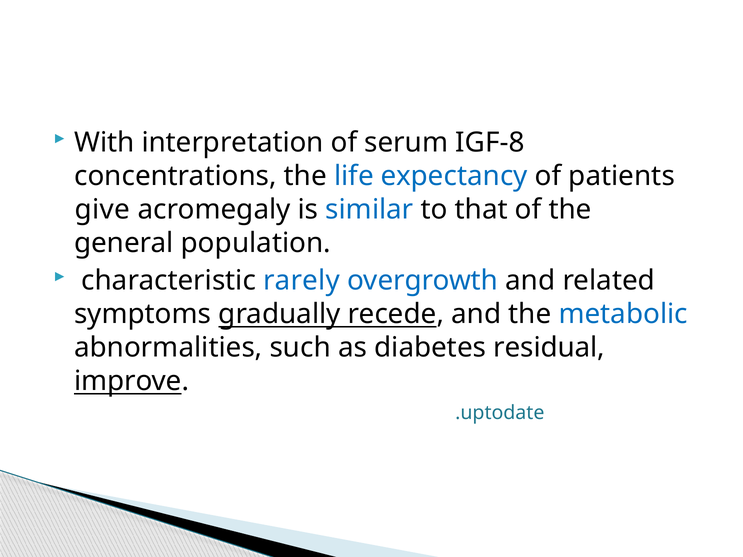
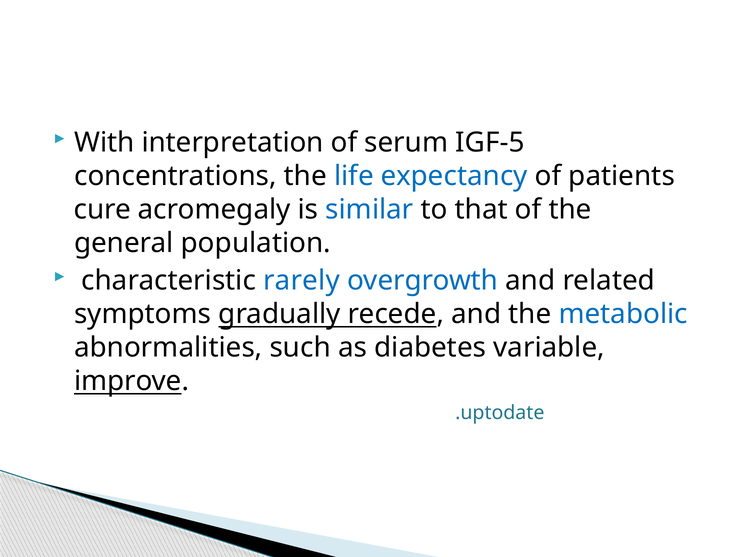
IGF-8: IGF-8 -> IGF-5
give: give -> cure
residual: residual -> variable
